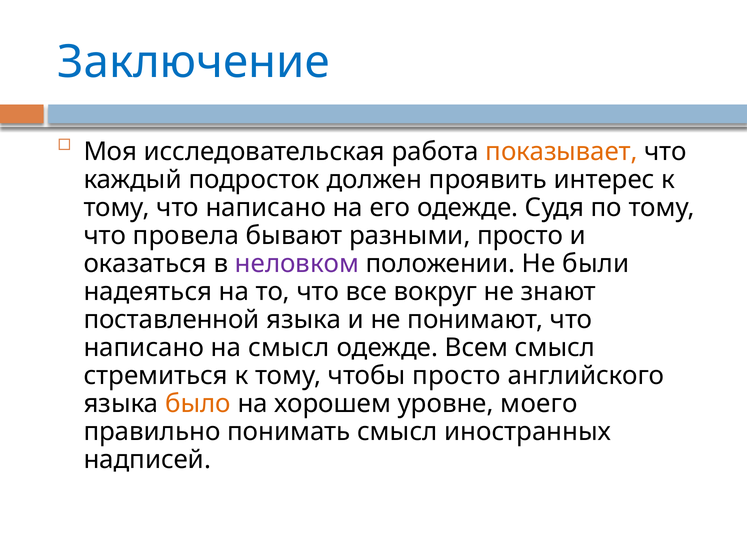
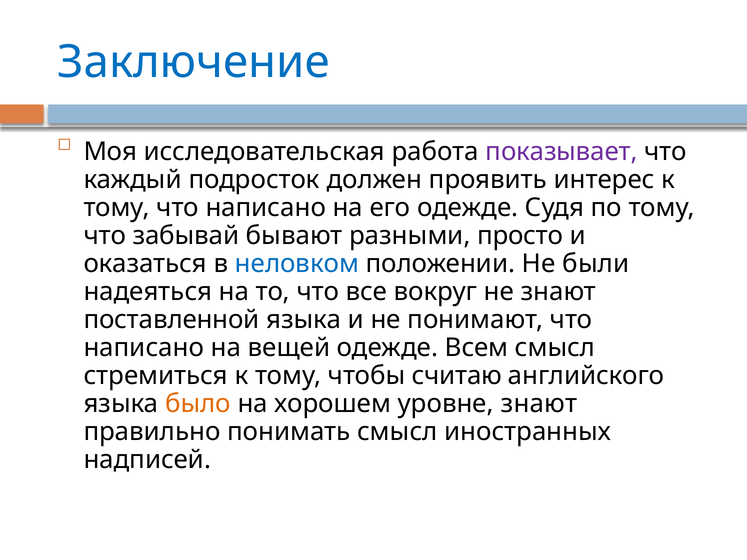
показывает colour: orange -> purple
провела: провела -> забывай
неловком colour: purple -> blue
на смысл: смысл -> вещей
чтобы просто: просто -> считаю
уровне моего: моего -> знают
